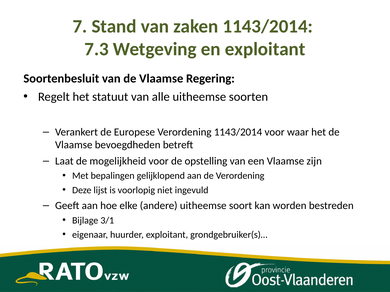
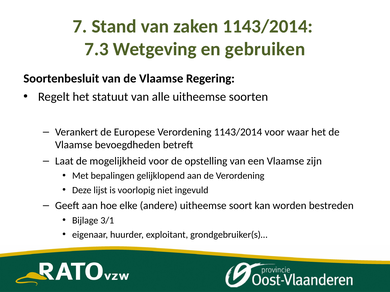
en exploitant: exploitant -> gebruiken
